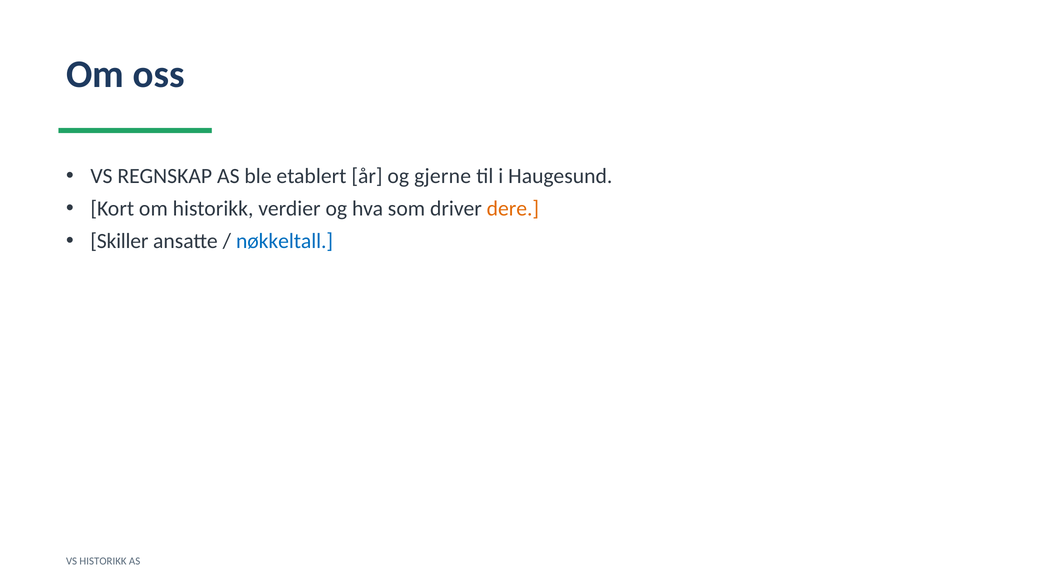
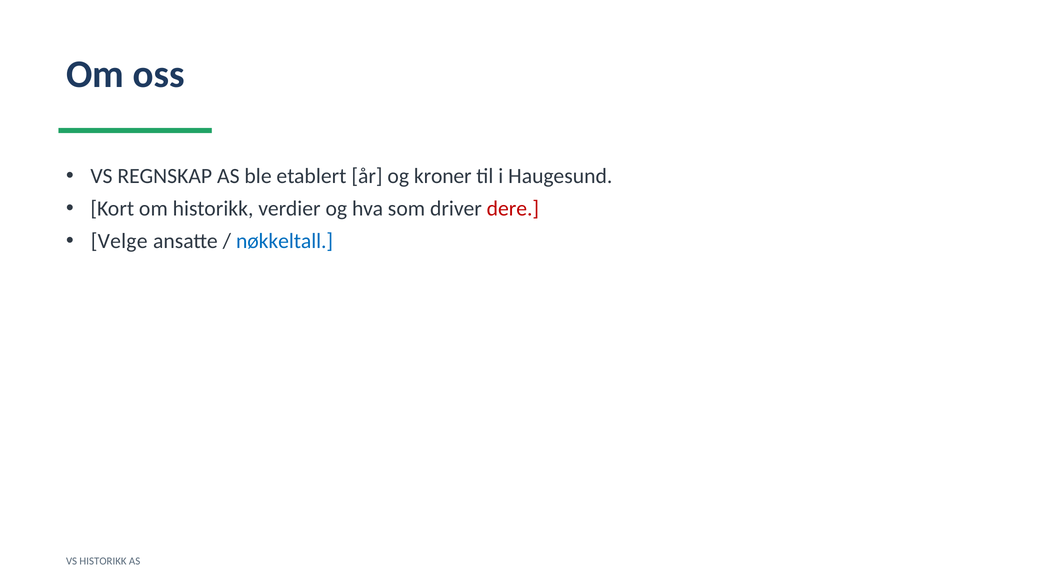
gjerne: gjerne -> kroner
dere colour: orange -> red
Skiller: Skiller -> Velge
